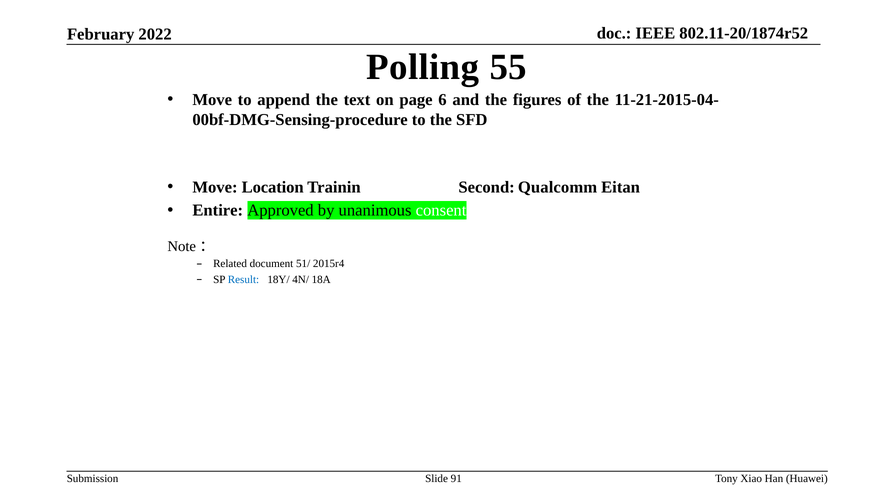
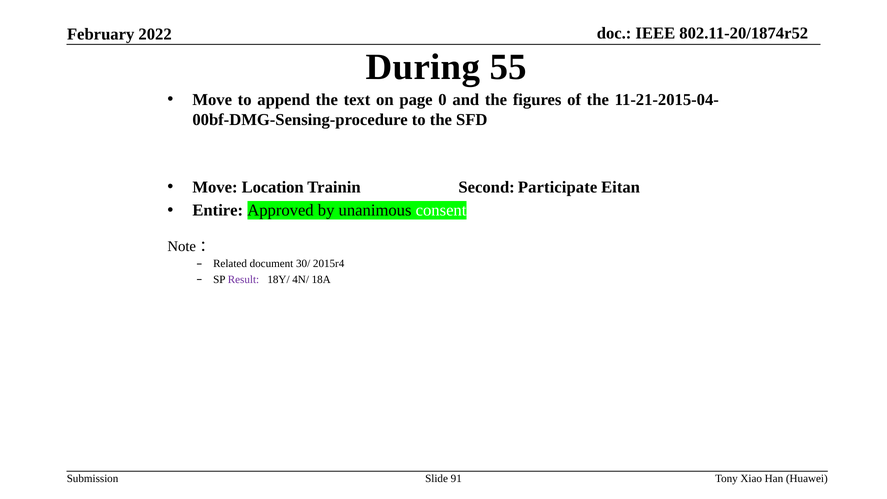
Polling: Polling -> During
6: 6 -> 0
Qualcomm: Qualcomm -> Participate
51/: 51/ -> 30/
Result colour: blue -> purple
